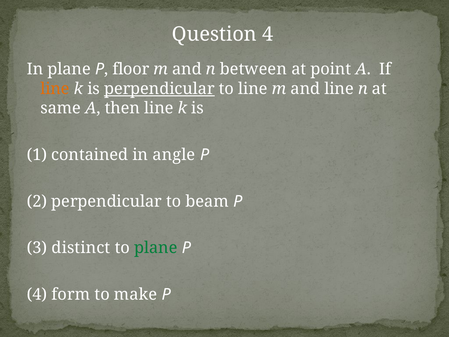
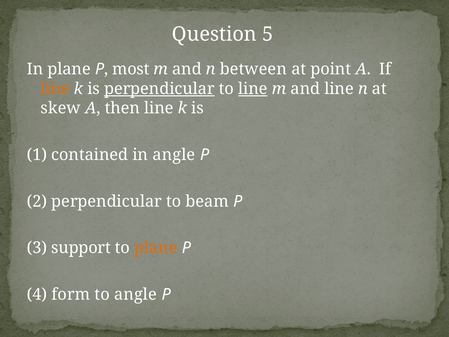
Question 4: 4 -> 5
floor: floor -> most
line at (253, 89) underline: none -> present
same: same -> skew
distinct: distinct -> support
plane at (156, 248) colour: green -> orange
to make: make -> angle
